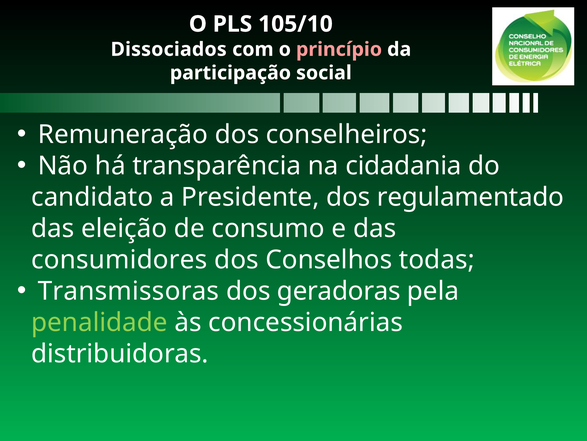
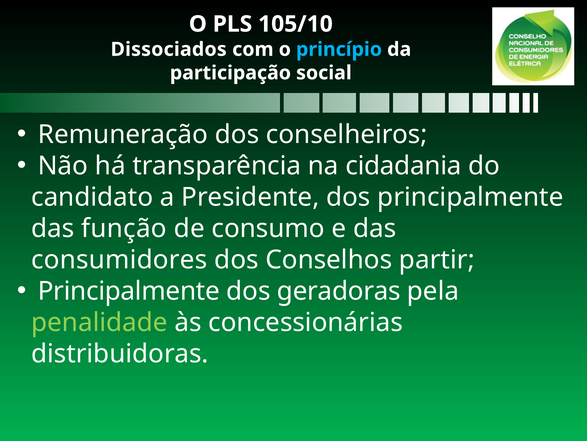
princípio colour: pink -> light blue
dos regulamentado: regulamentado -> principalmente
eleição: eleição -> função
todas: todas -> partir
Transmissoras at (129, 291): Transmissoras -> Principalmente
